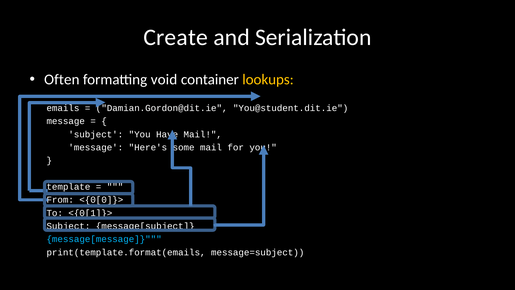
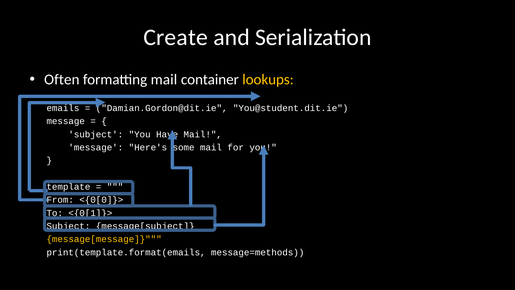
formatting void: void -> mail
message[message colour: light blue -> yellow
message=subject: message=subject -> message=methods
